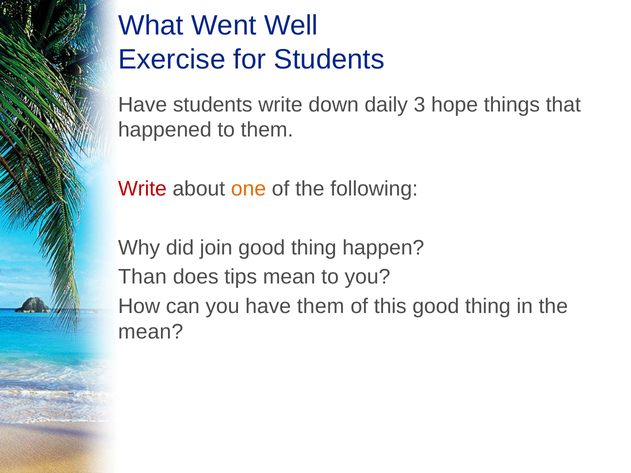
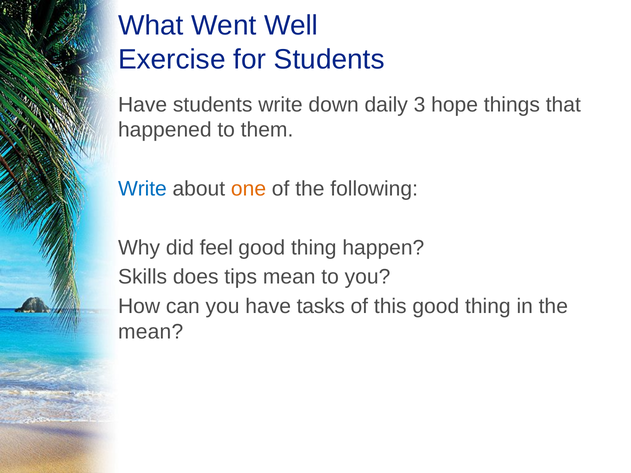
Write at (142, 189) colour: red -> blue
join: join -> feel
Than: Than -> Skills
have them: them -> tasks
